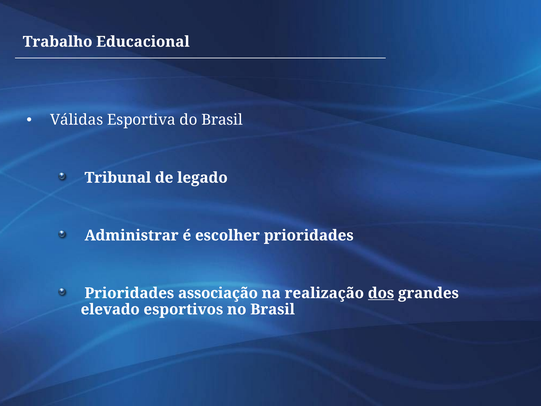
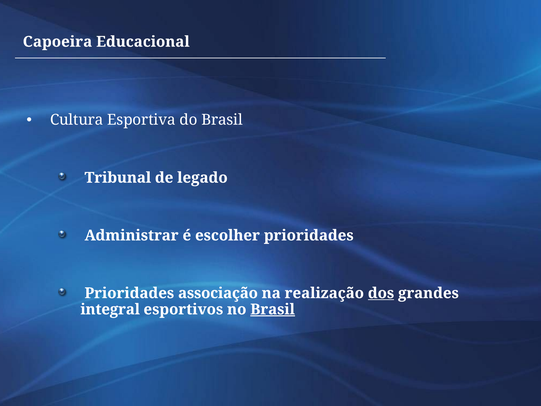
Trabalho: Trabalho -> Capoeira
Válidas: Válidas -> Cultura
elevado: elevado -> integral
Brasil at (273, 309) underline: none -> present
